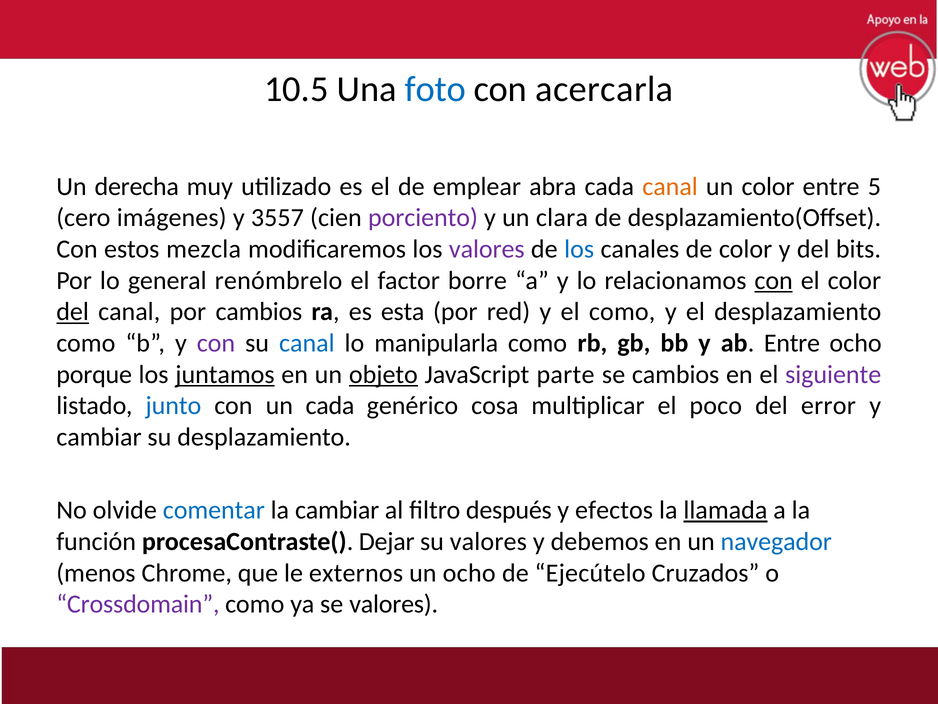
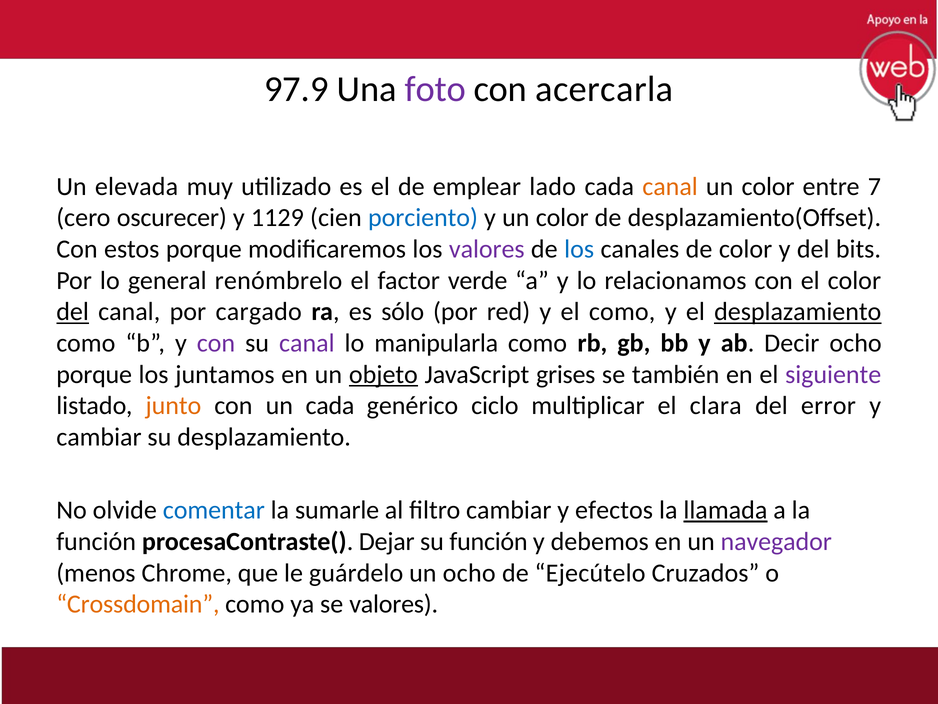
10.5: 10.5 -> 97.9
foto colour: blue -> purple
derecha: derecha -> elevada
abra: abra -> lado
5: 5 -> 7
imágenes: imágenes -> oscurecer
3557: 3557 -> 1129
porciento colour: purple -> blue
y un clara: clara -> color
estos mezcla: mezcla -> porque
borre: borre -> verde
con at (774, 280) underline: present -> none
por cambios: cambios -> cargado
esta: esta -> sólo
desplazamiento at (798, 312) underline: none -> present
canal at (307, 343) colour: blue -> purple
ab Entre: Entre -> Decir
juntamos underline: present -> none
parte: parte -> grises
se cambios: cambios -> también
junto colour: blue -> orange
cosa: cosa -> ciclo
poco: poco -> clara
la cambiar: cambiar -> sumarle
filtro después: después -> cambiar
su valores: valores -> función
navegador colour: blue -> purple
externos: externos -> guárdelo
Crossdomain colour: purple -> orange
